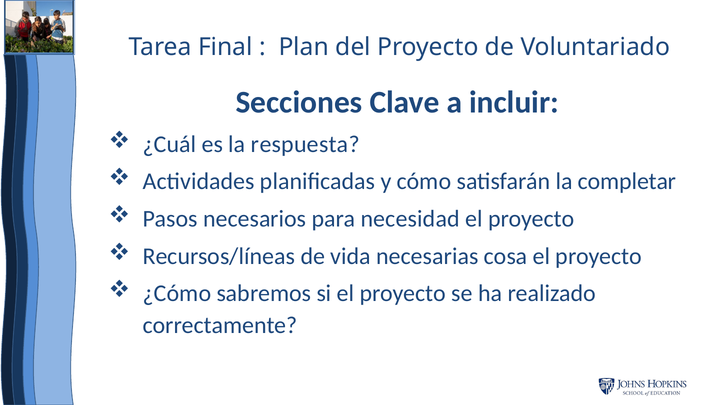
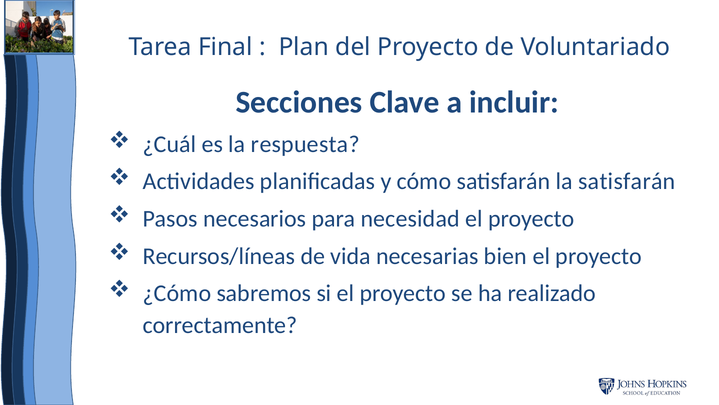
la completar: completar -> satisfarán
cosa: cosa -> bien
